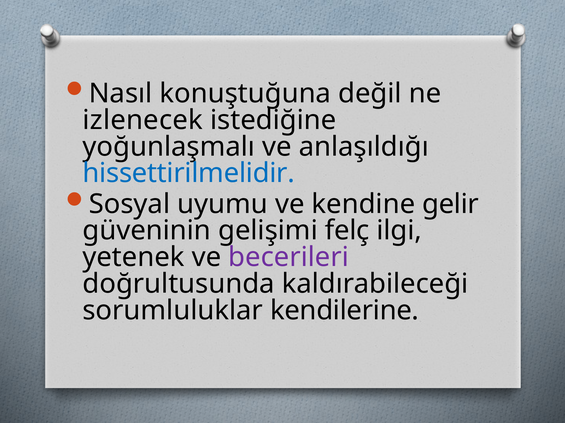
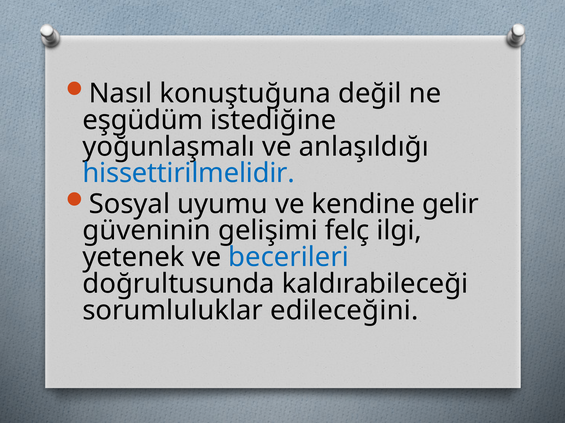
izlenecek: izlenecek -> eşgüdüm
becerileri colour: purple -> blue
kendilerine: kendilerine -> edileceğini
